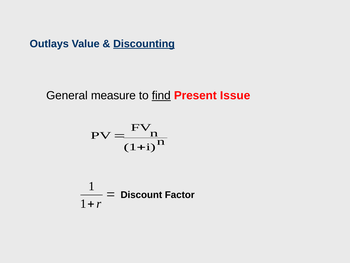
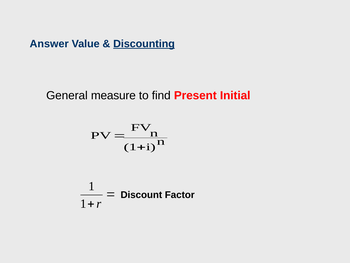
Outlays: Outlays -> Answer
find underline: present -> none
Issue: Issue -> Initial
